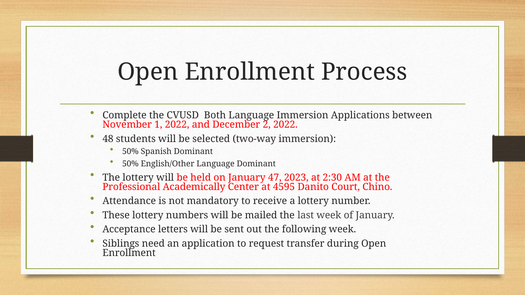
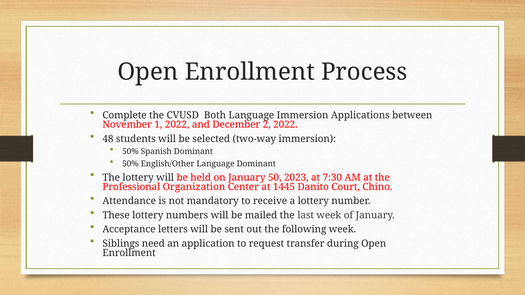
47: 47 -> 50
2:30: 2:30 -> 7:30
Academically: Academically -> Organization
4595: 4595 -> 1445
